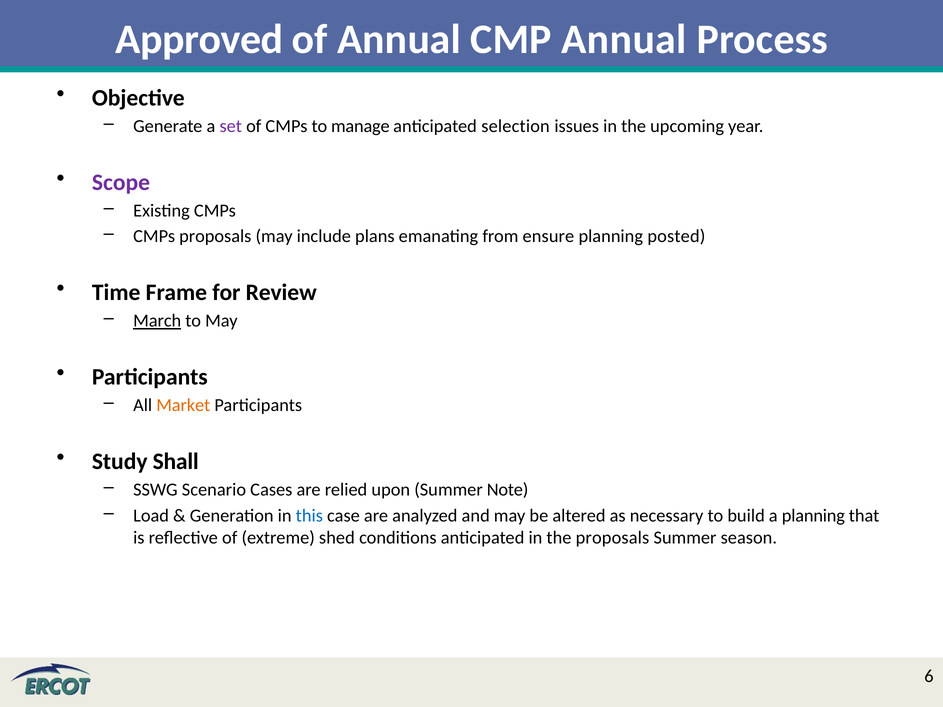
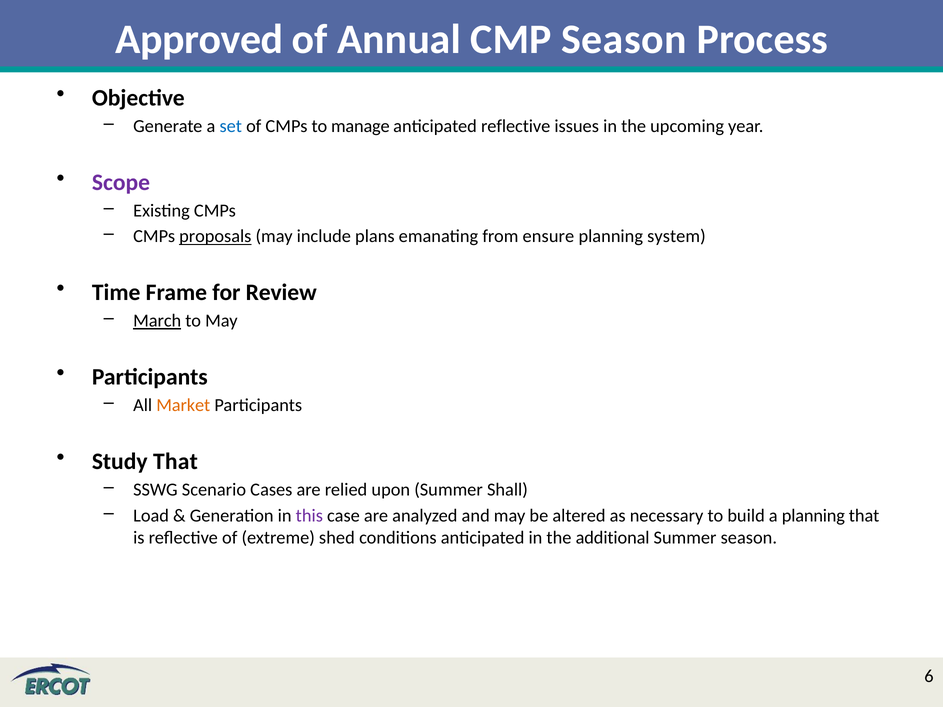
CMP Annual: Annual -> Season
set colour: purple -> blue
anticipated selection: selection -> reflective
proposals at (215, 237) underline: none -> present
posted: posted -> system
Study Shall: Shall -> That
Note: Note -> Shall
this colour: blue -> purple
the proposals: proposals -> additional
